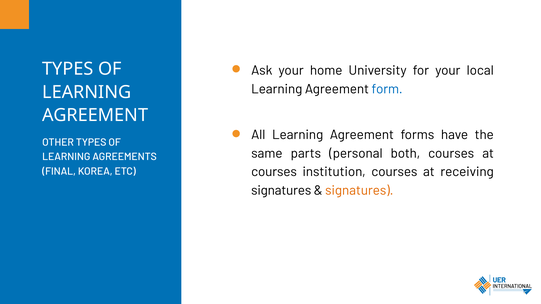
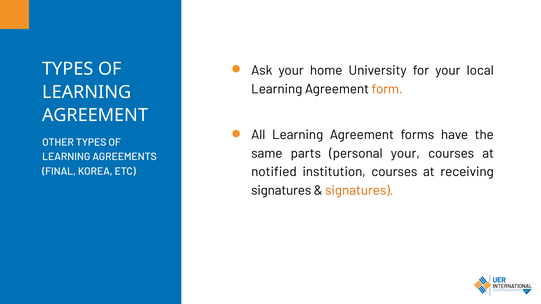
form colour: blue -> orange
personal both: both -> your
courses at (274, 172): courses -> notified
